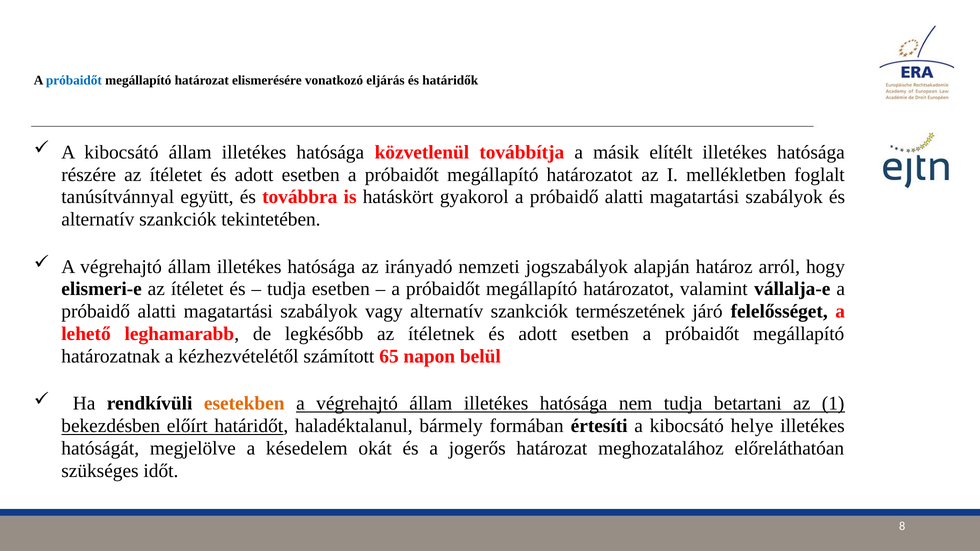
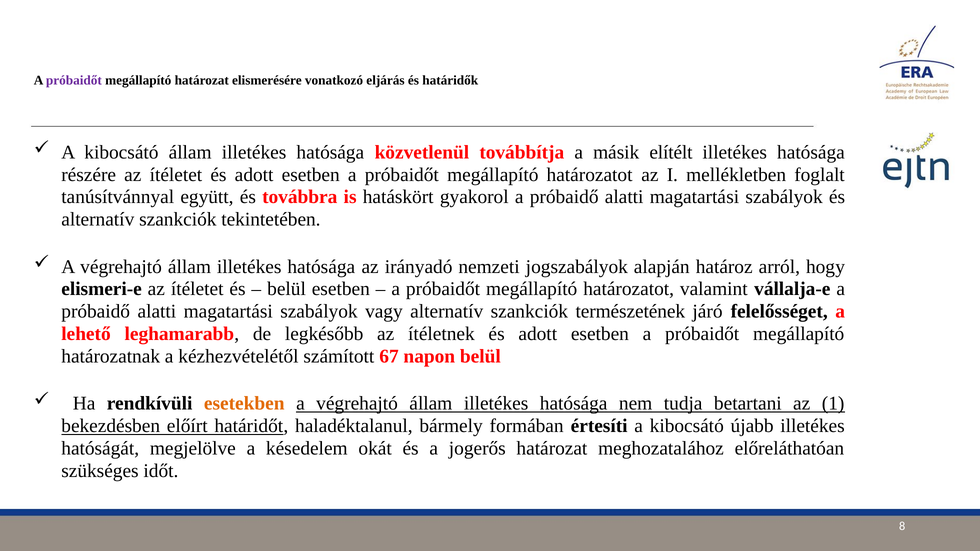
próbaidőt at (74, 81) colour: blue -> purple
tudja at (287, 289): tudja -> belül
65: 65 -> 67
helye: helye -> újabb
